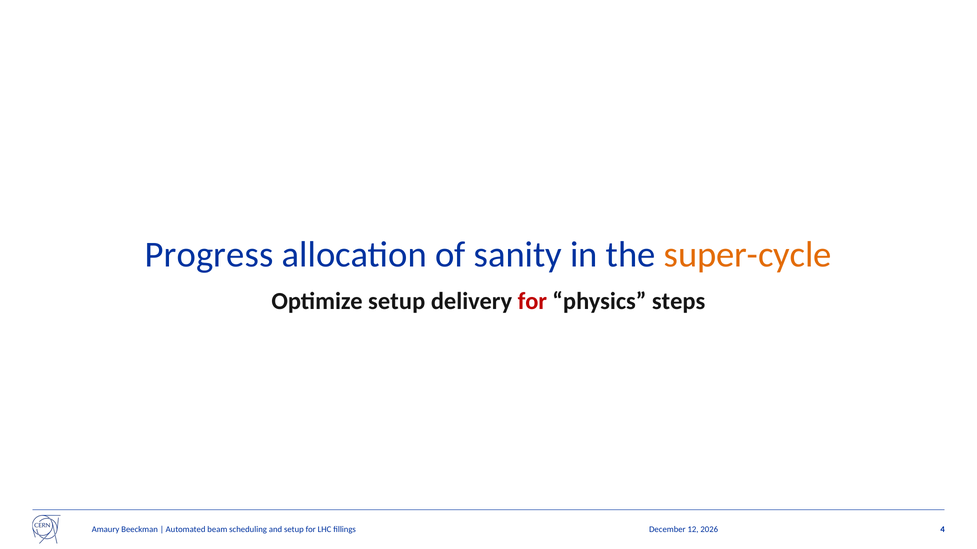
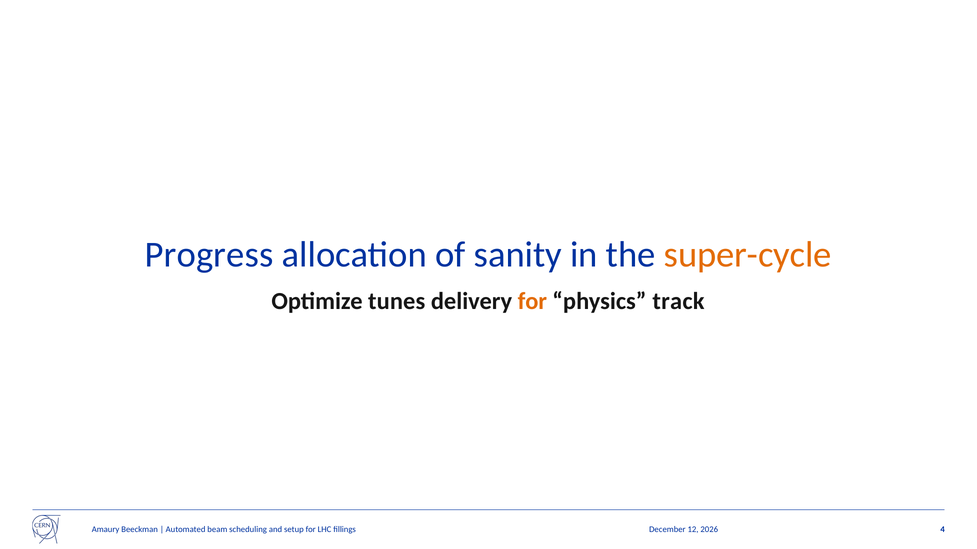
Optimize setup: setup -> tunes
for at (532, 302) colour: red -> orange
steps: steps -> track
